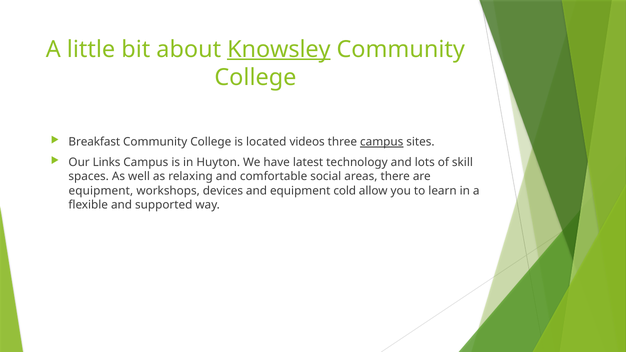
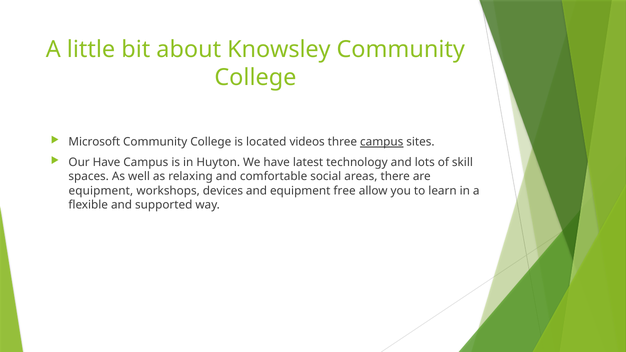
Knowsley underline: present -> none
Breakfast: Breakfast -> Microsoft
Our Links: Links -> Have
cold: cold -> free
